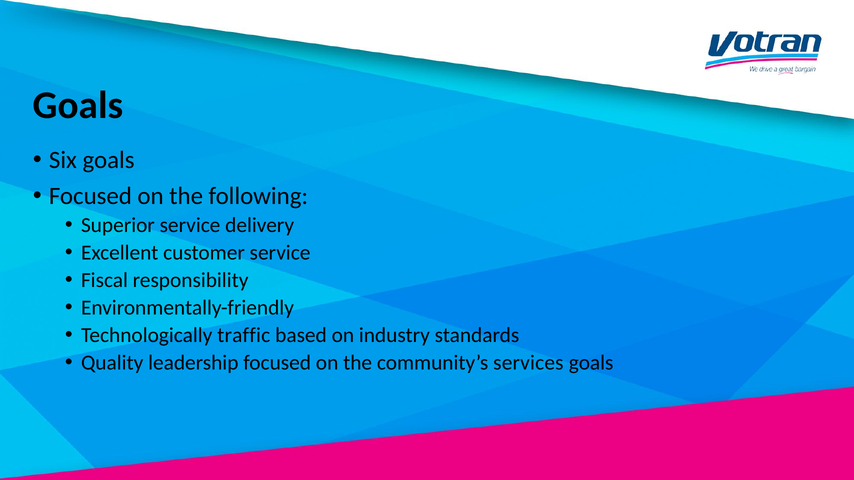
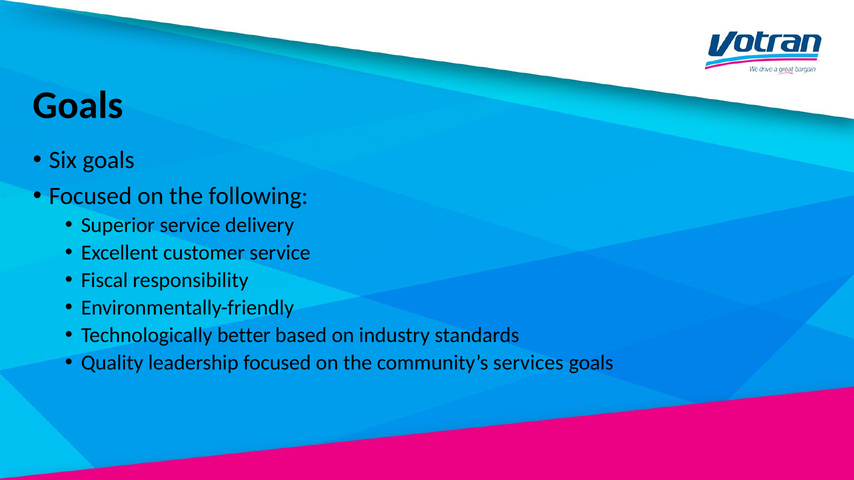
traffic: traffic -> better
